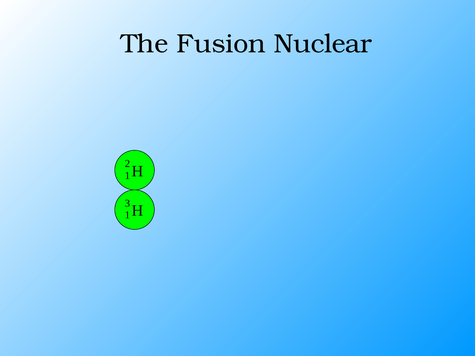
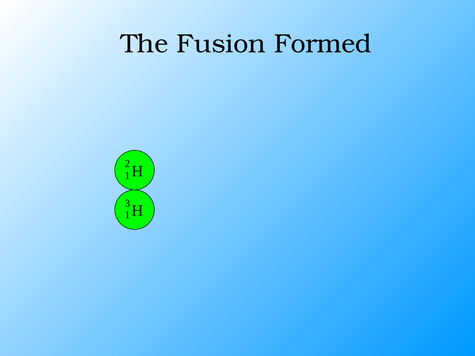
Nuclear: Nuclear -> Formed
